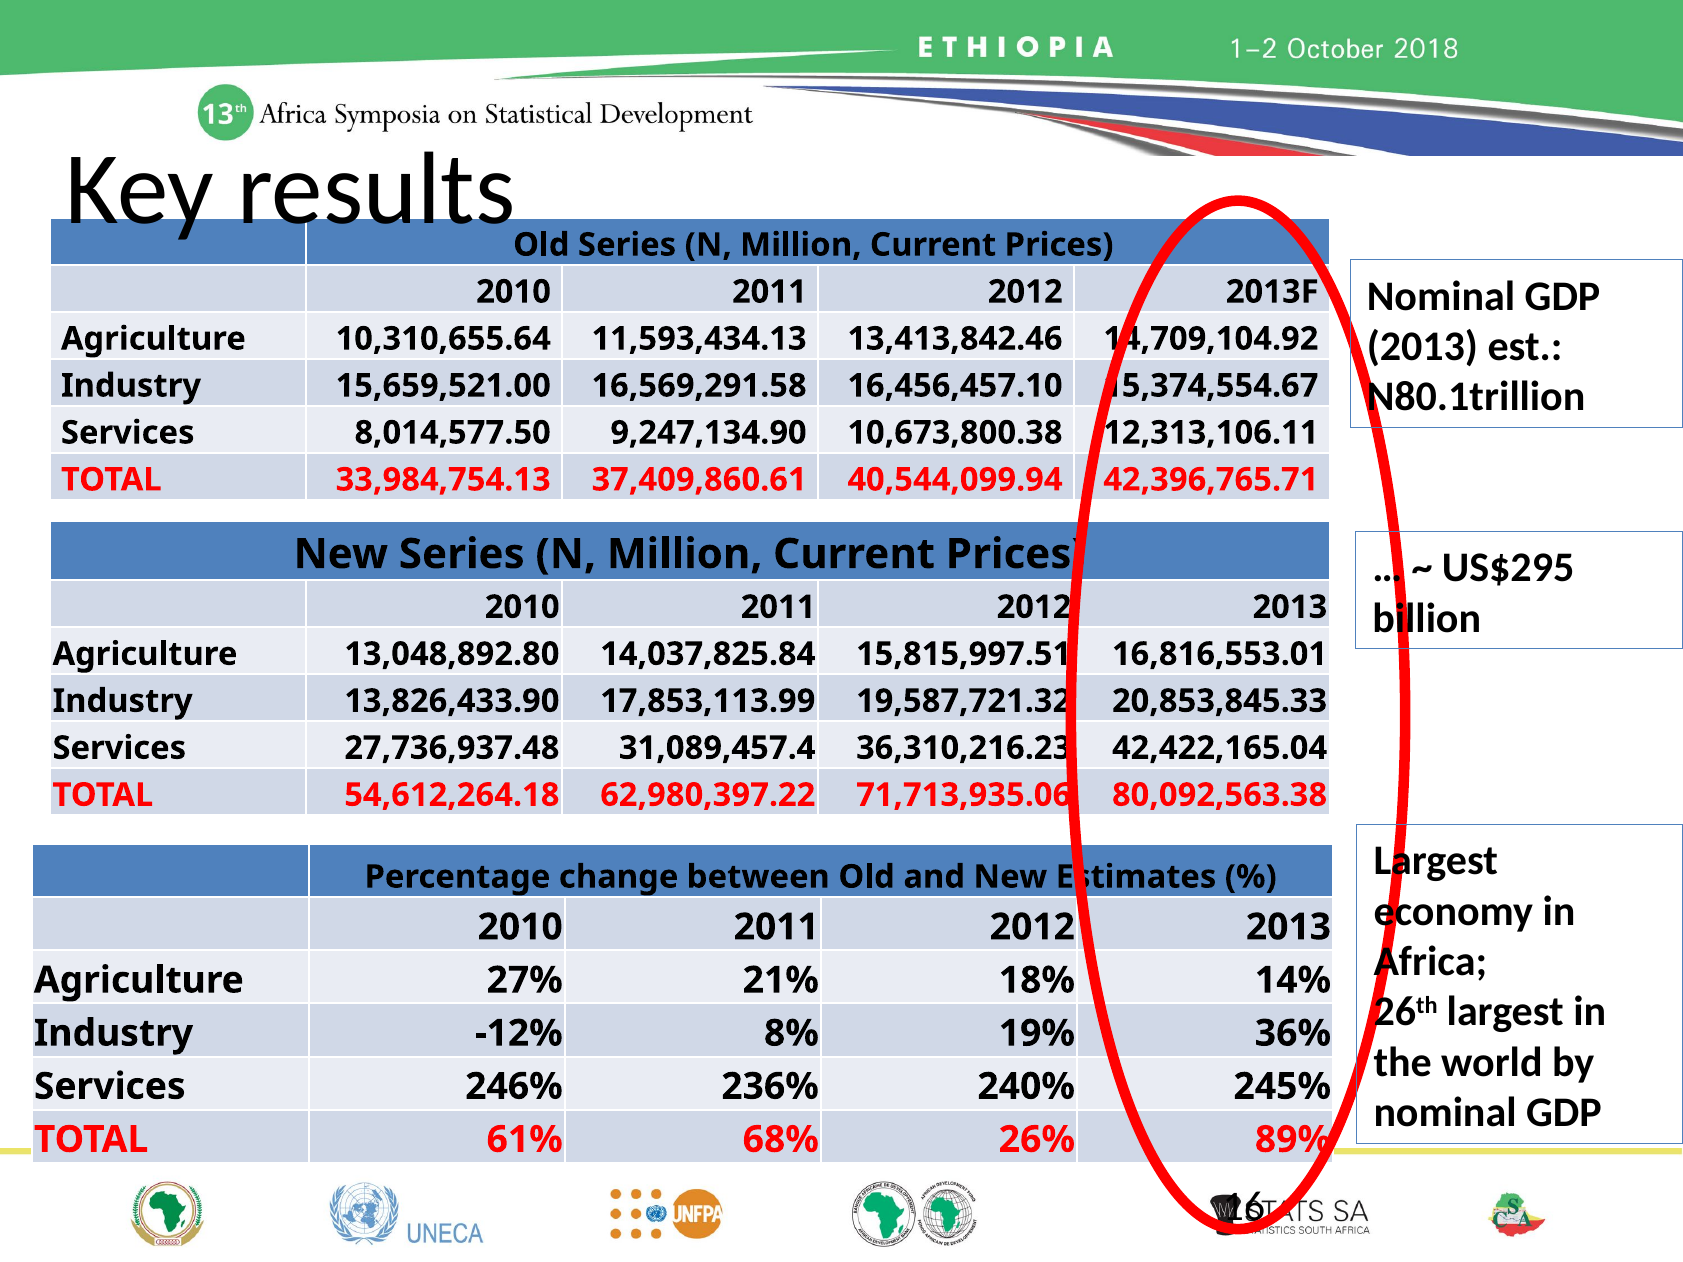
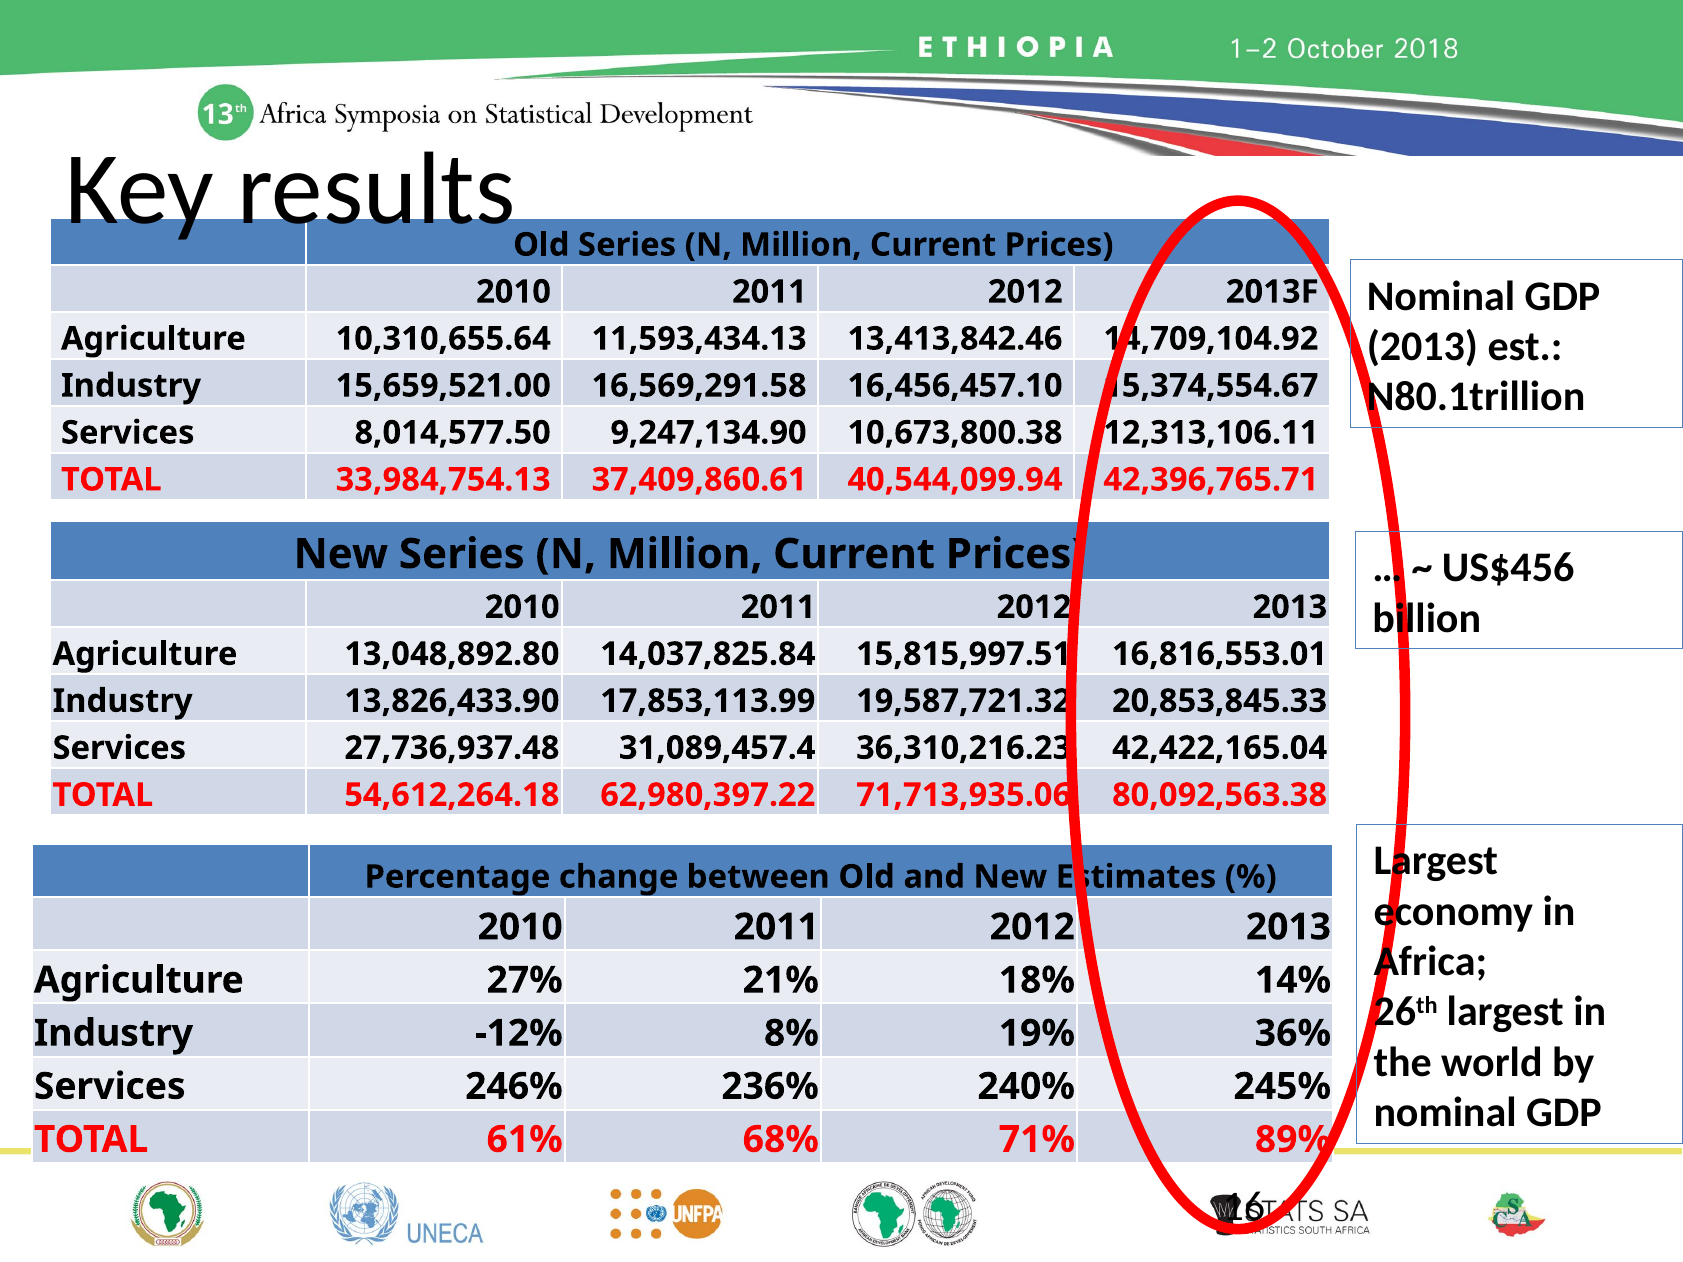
US$295: US$295 -> US$456
26%: 26% -> 71%
